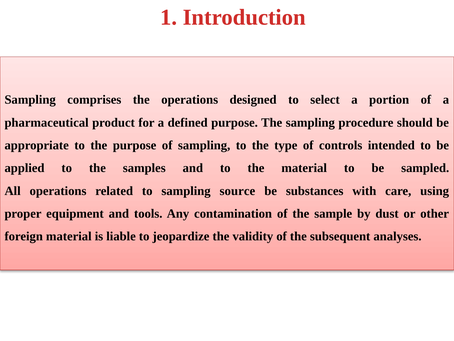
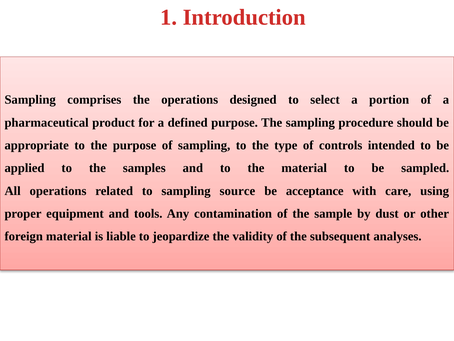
substances: substances -> acceptance
